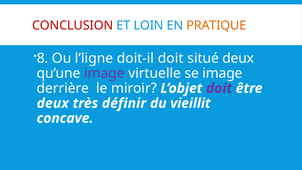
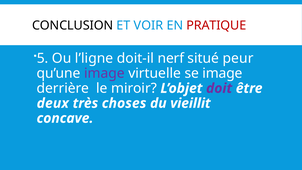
CONCLUSION colour: red -> black
LOIN: LOIN -> VOIR
PRATIQUE colour: orange -> red
8: 8 -> 5
doit-il doit: doit -> nerf
situé deux: deux -> peur
définir: définir -> choses
